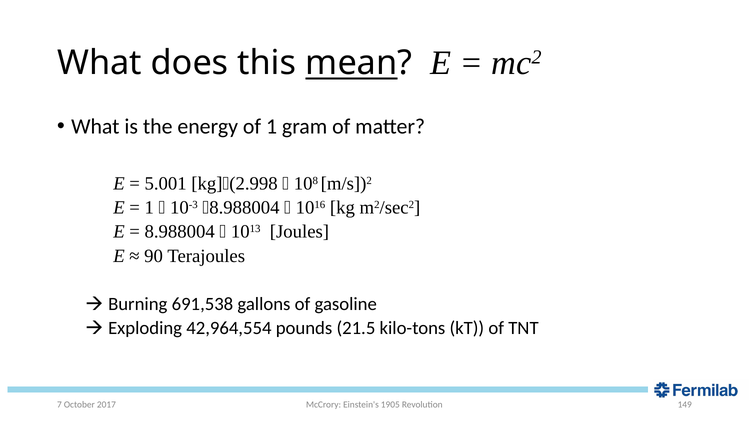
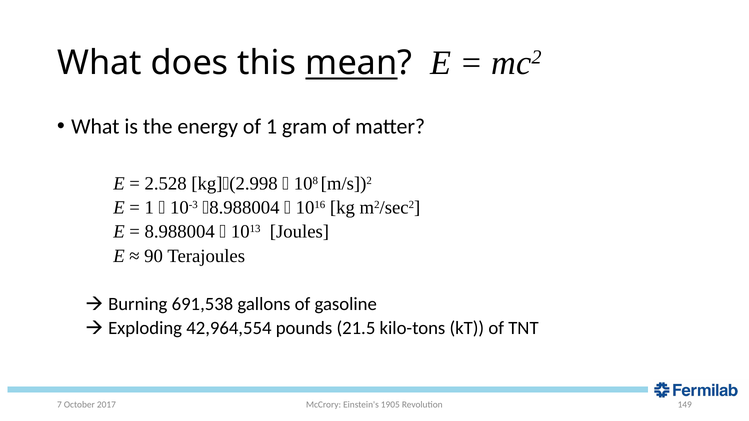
5.001: 5.001 -> 2.528
